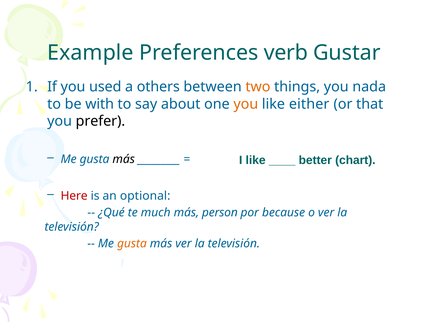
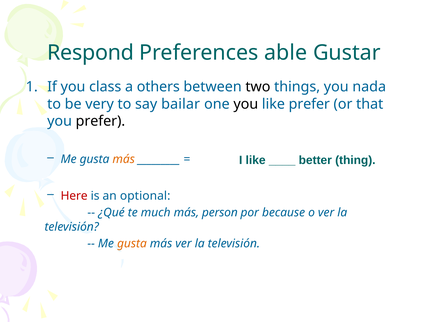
Example: Example -> Respond
verb: verb -> able
used: used -> class
two colour: orange -> black
with: with -> very
about: about -> bailar
you at (246, 104) colour: orange -> black
like either: either -> prefer
más at (124, 159) colour: black -> orange
chart: chart -> thing
